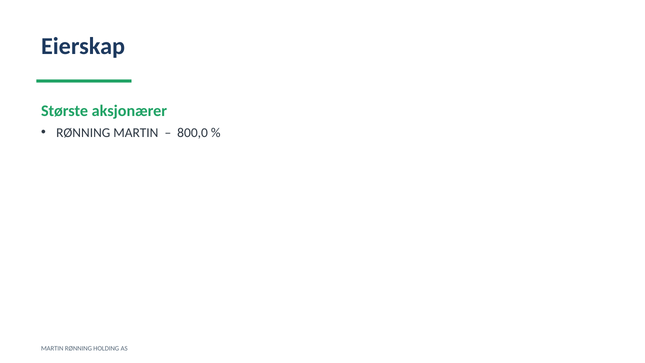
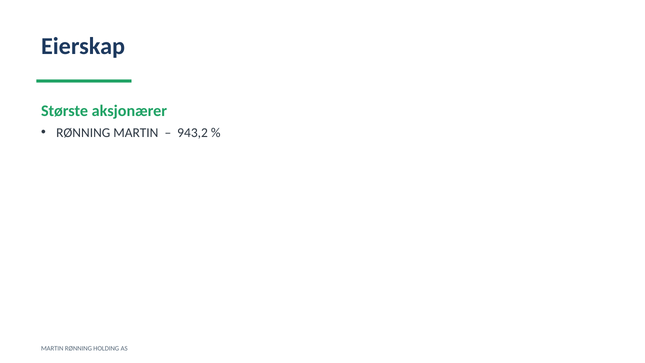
800,0: 800,0 -> 943,2
